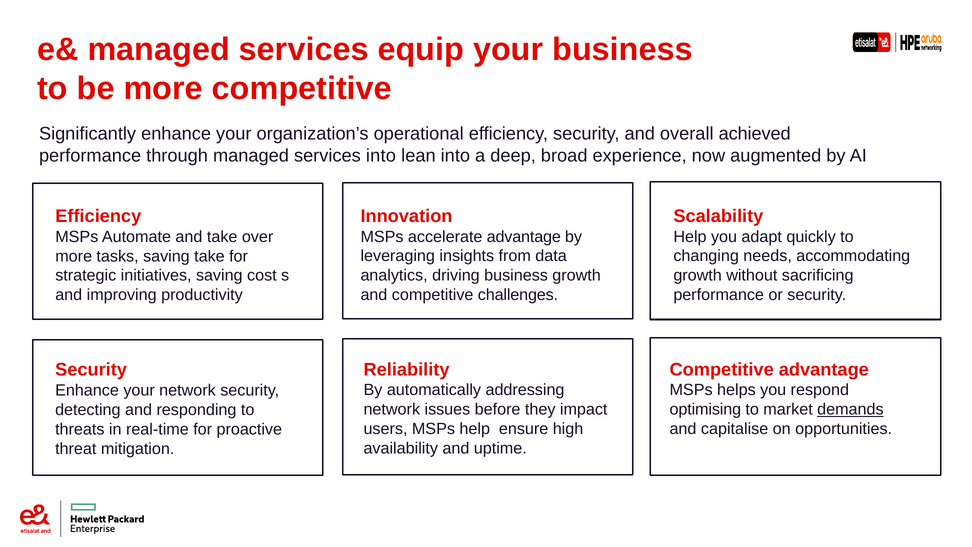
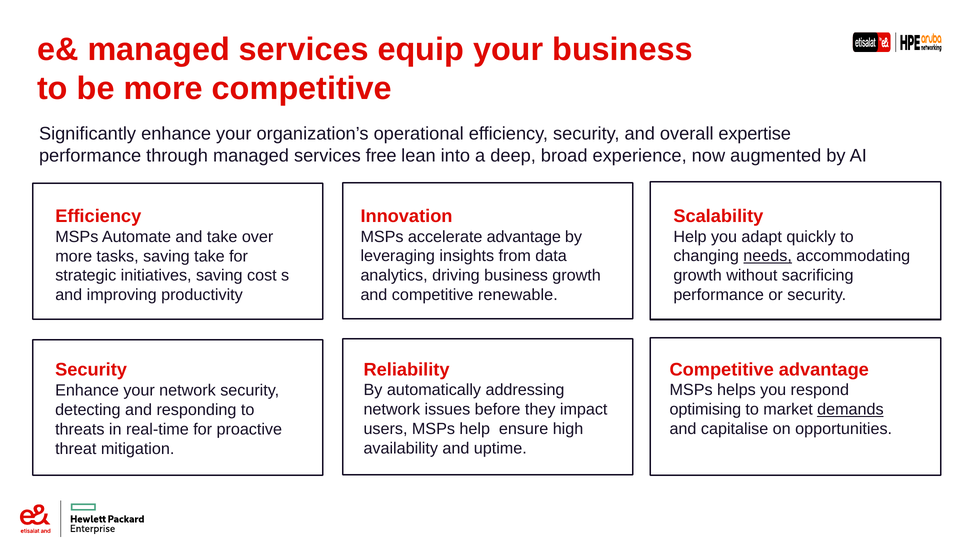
achieved: achieved -> expertise
services into: into -> free
needs underline: none -> present
challenges: challenges -> renewable
